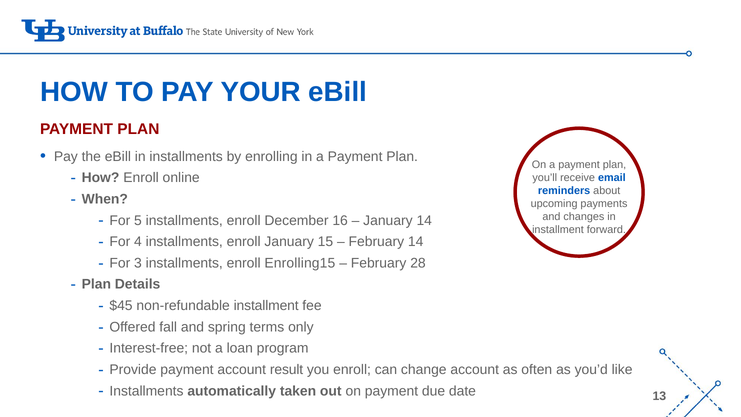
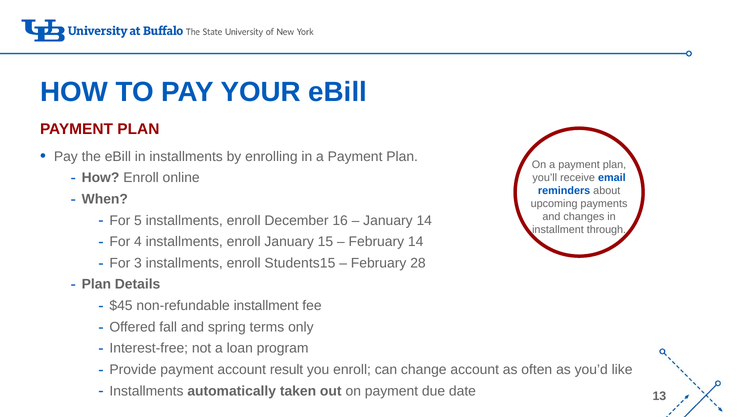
forward: forward -> through
Enrolling15: Enrolling15 -> Students15
